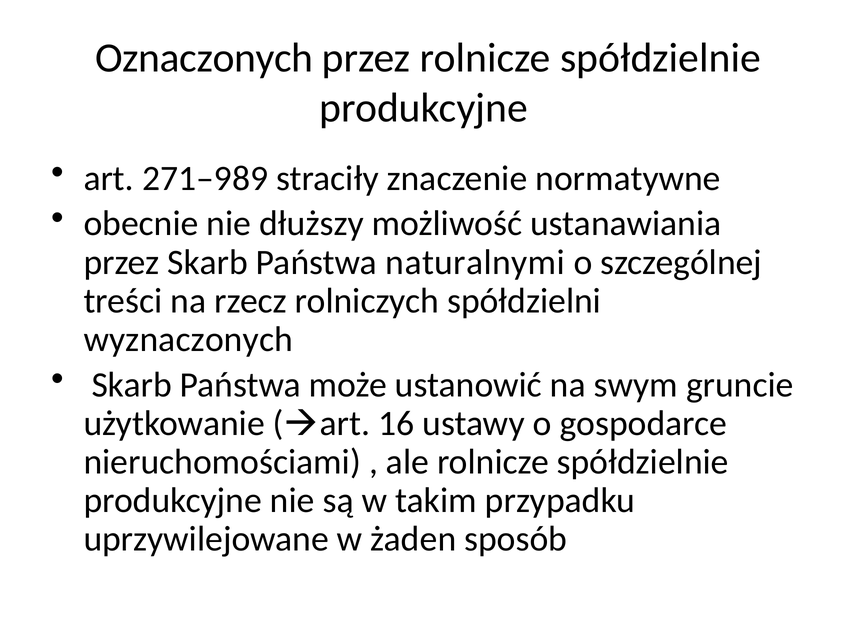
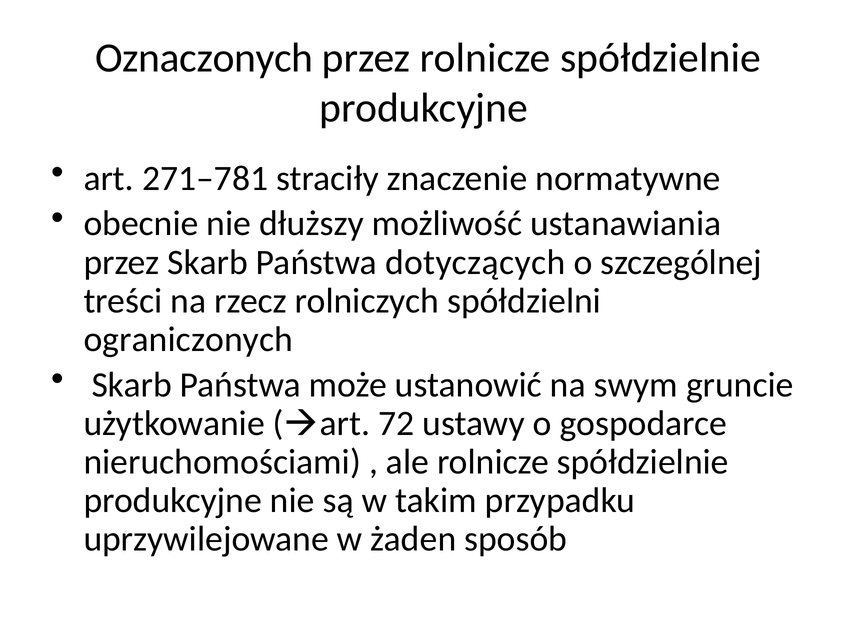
271–989: 271–989 -> 271–781
naturalnymi: naturalnymi -> dotyczących
wyznaczonych: wyznaczonych -> ograniczonych
16: 16 -> 72
